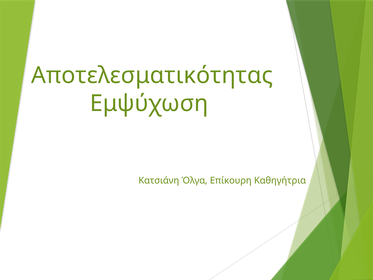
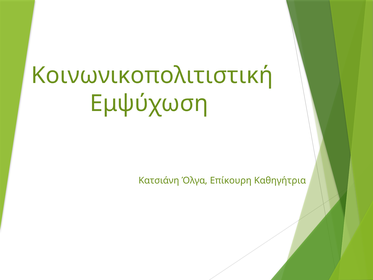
Αποτελεσματικότητας: Αποτελεσματικότητας -> Κοινωνικοπολιτιστική
